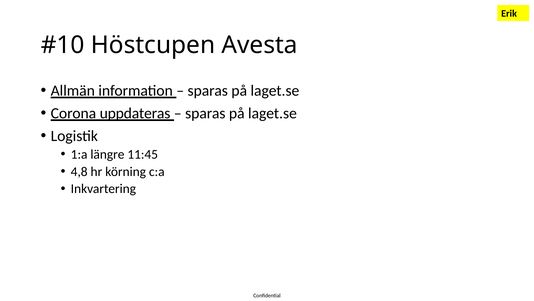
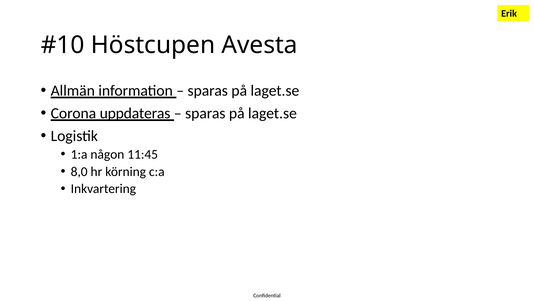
längre: längre -> någon
4,8: 4,8 -> 8,0
